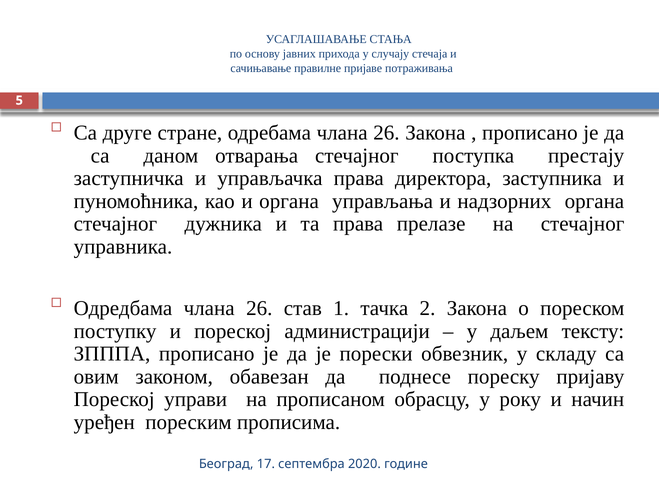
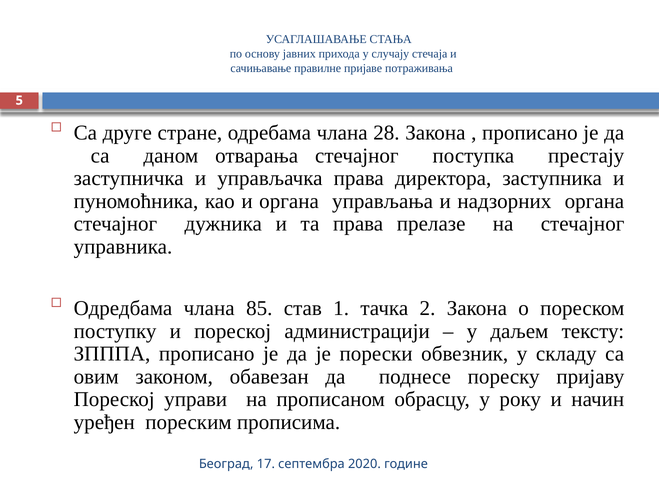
одребама члана 26: 26 -> 28
Одредбама члана 26: 26 -> 85
